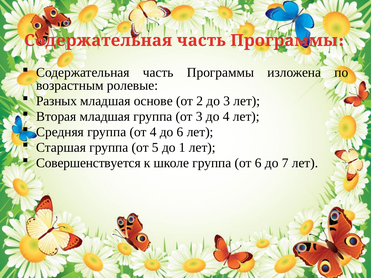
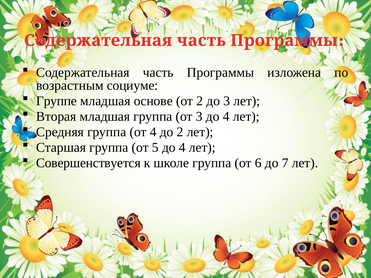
ролевые: ролевые -> социуме
Разных: Разных -> Группе
до 6: 6 -> 2
5 до 1: 1 -> 4
